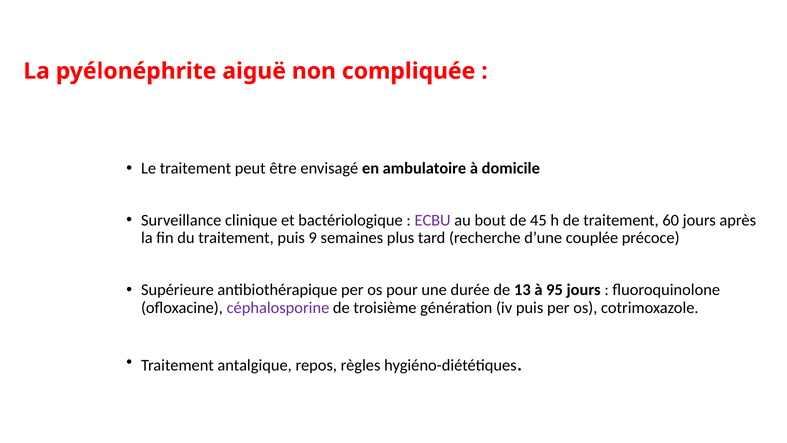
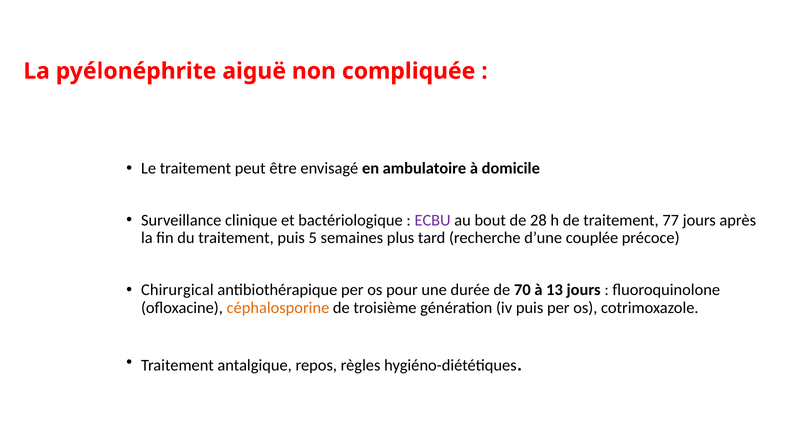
45: 45 -> 28
60: 60 -> 77
9: 9 -> 5
Supérieure: Supérieure -> Chirurgical
13: 13 -> 70
95: 95 -> 13
céphalosporine colour: purple -> orange
